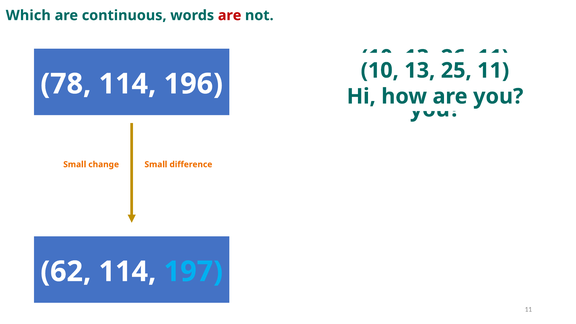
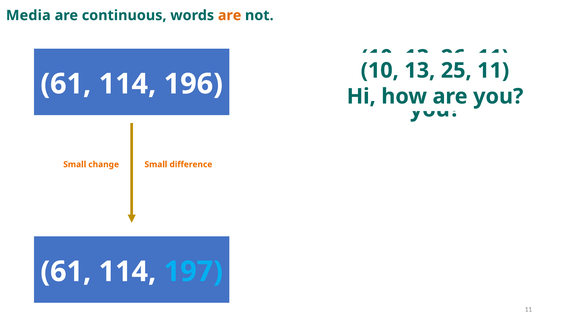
Which: Which -> Media
are at (230, 15) colour: red -> orange
78 at (66, 84): 78 -> 61
62 at (66, 272): 62 -> 61
